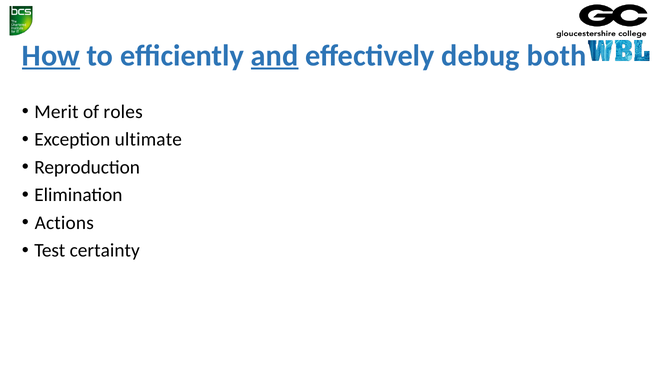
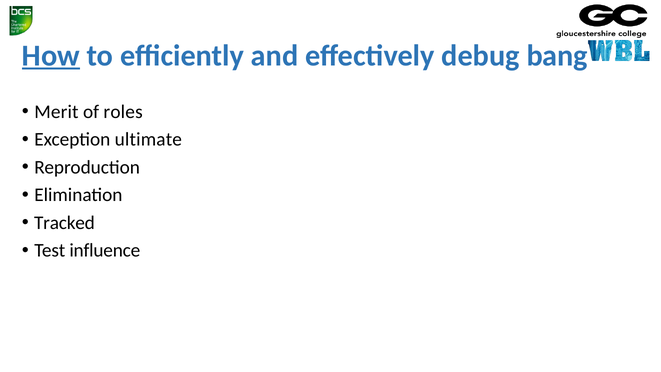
and underline: present -> none
both: both -> bang
Actions: Actions -> Tracked
certainty: certainty -> influence
